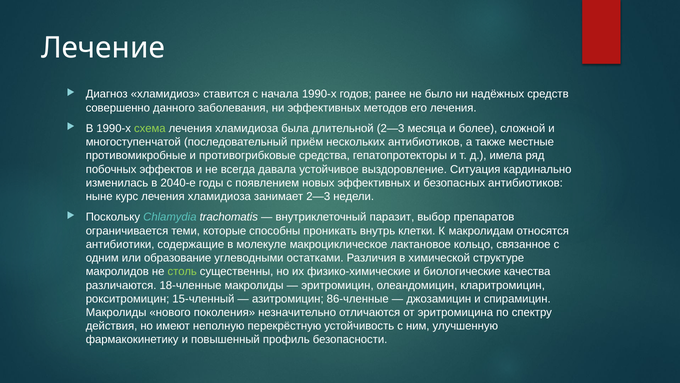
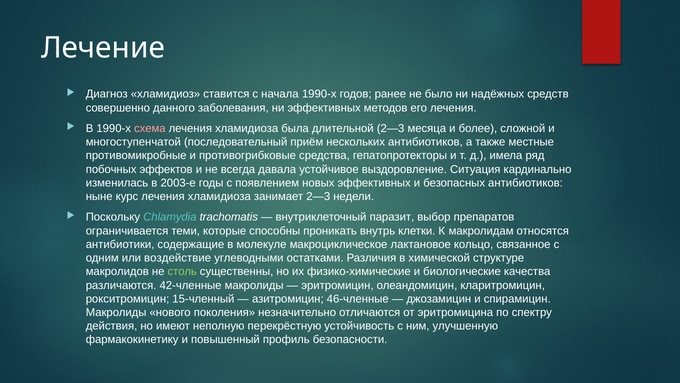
схема colour: light green -> pink
2040-е: 2040-е -> 2003-е
образование: образование -> воздействие
18-членные: 18-членные -> 42-членные
86-членные: 86-членные -> 46-членные
